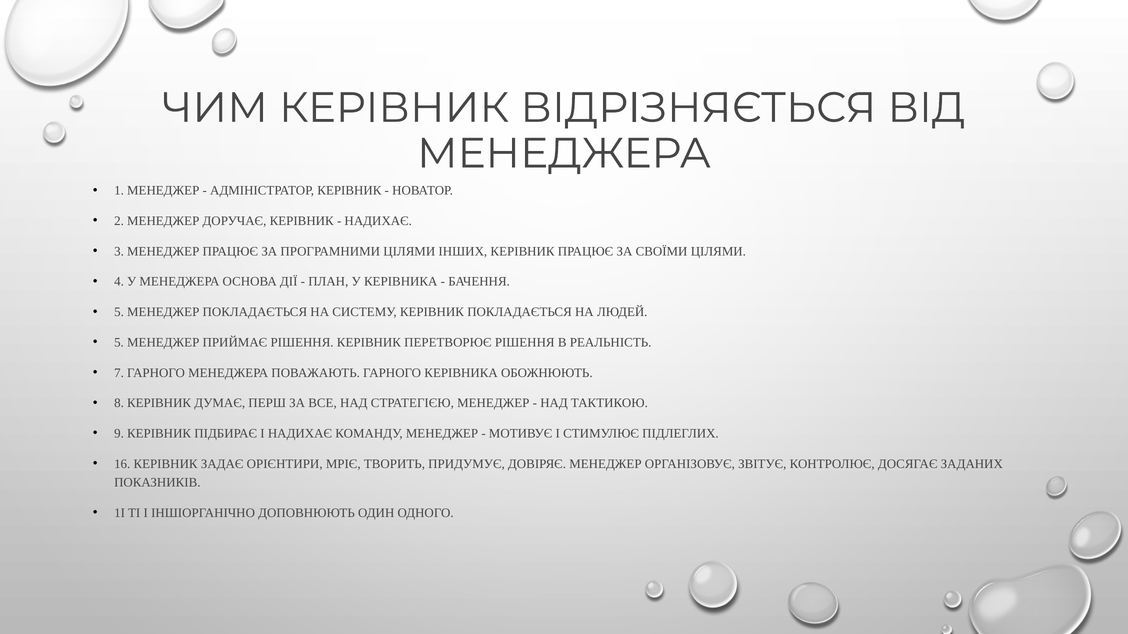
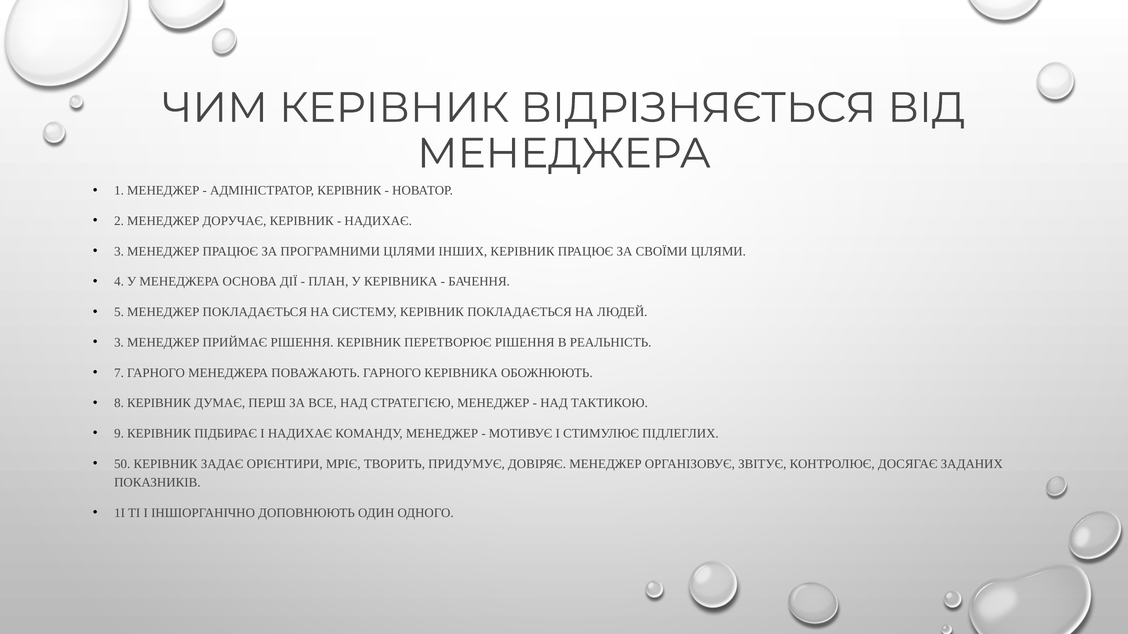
5 at (119, 343): 5 -> 3
16: 16 -> 50
